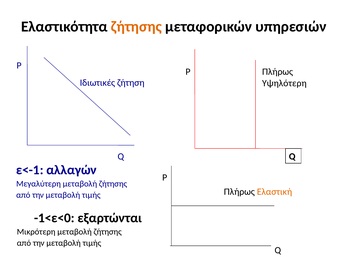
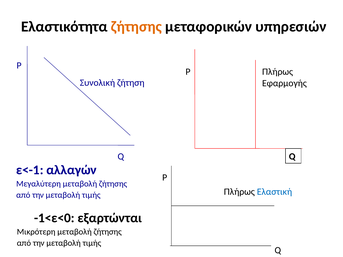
Ιδιωτικές: Ιδιωτικές -> Συνολική
Υψηλότερη: Υψηλότερη -> Εφαρμογής
Ελαστική colour: orange -> blue
